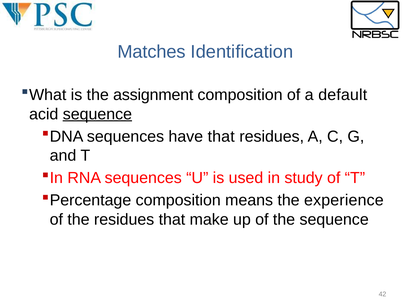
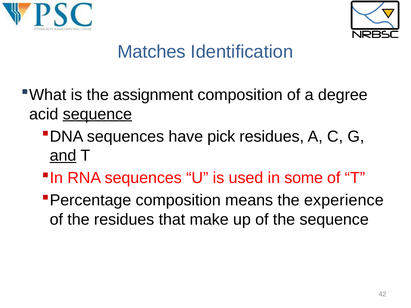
default: default -> degree
have that: that -> pick
and underline: none -> present
study: study -> some
